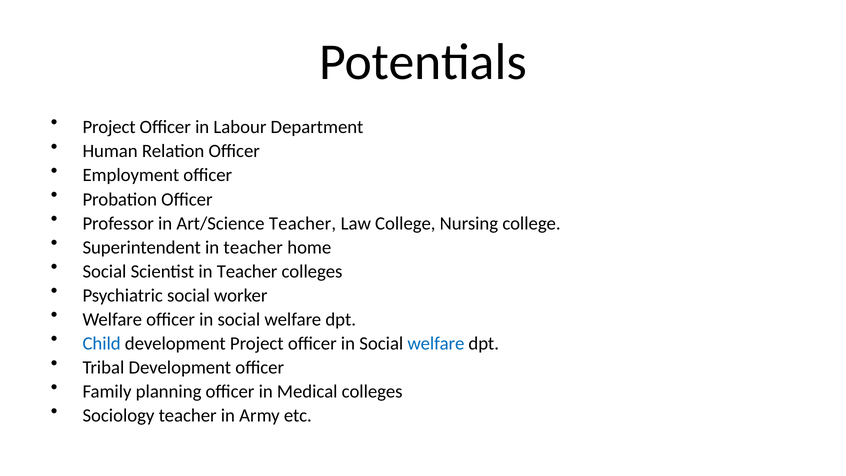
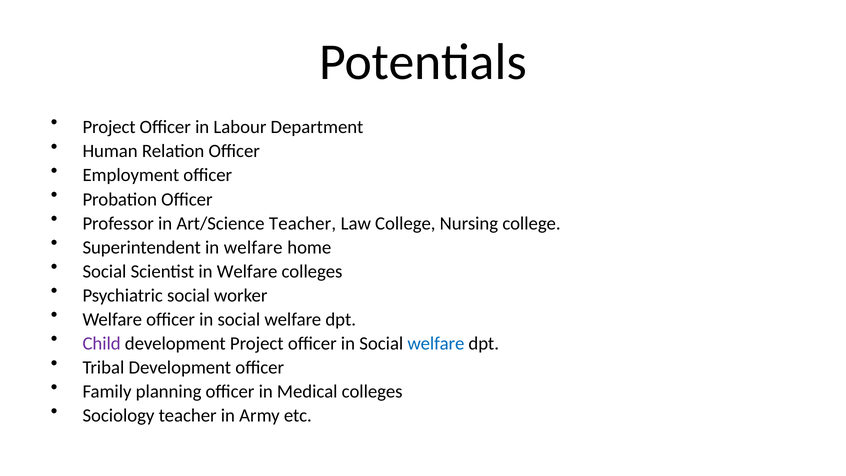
Superintendent in teacher: teacher -> welfare
Scientist in Teacher: Teacher -> Welfare
Child colour: blue -> purple
